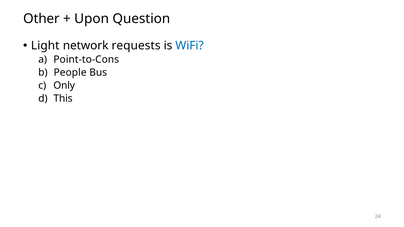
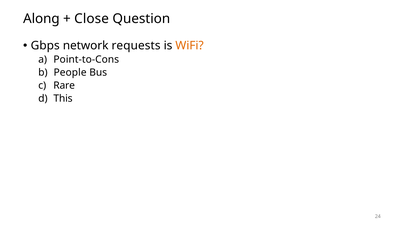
Other: Other -> Along
Upon: Upon -> Close
Light: Light -> Gbps
WiFi colour: blue -> orange
Only: Only -> Rare
